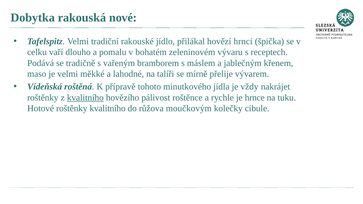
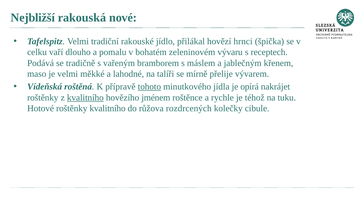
Dobytka: Dobytka -> Nejbližší
tohoto underline: none -> present
vždy: vždy -> opírá
pálivost: pálivost -> jménem
hrnce: hrnce -> téhož
moučkovým: moučkovým -> rozdrcených
